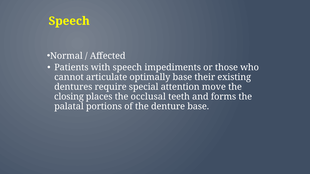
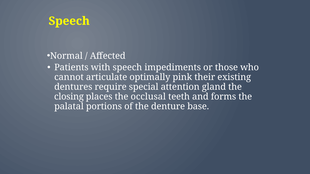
optimally base: base -> pink
move: move -> gland
